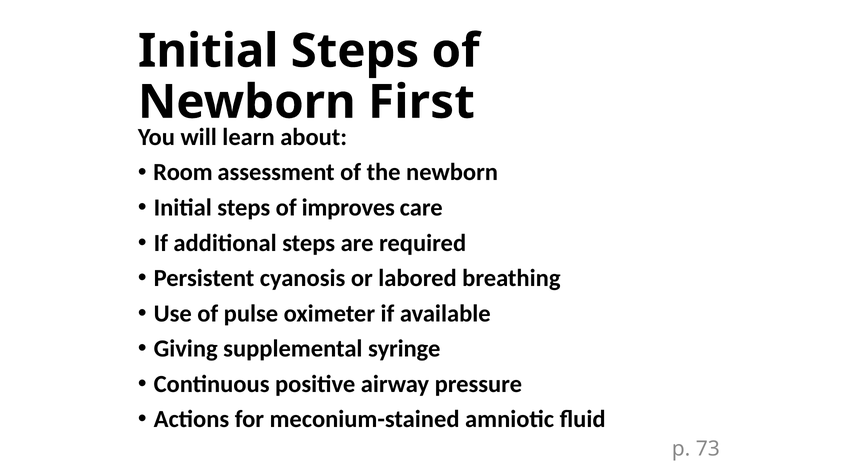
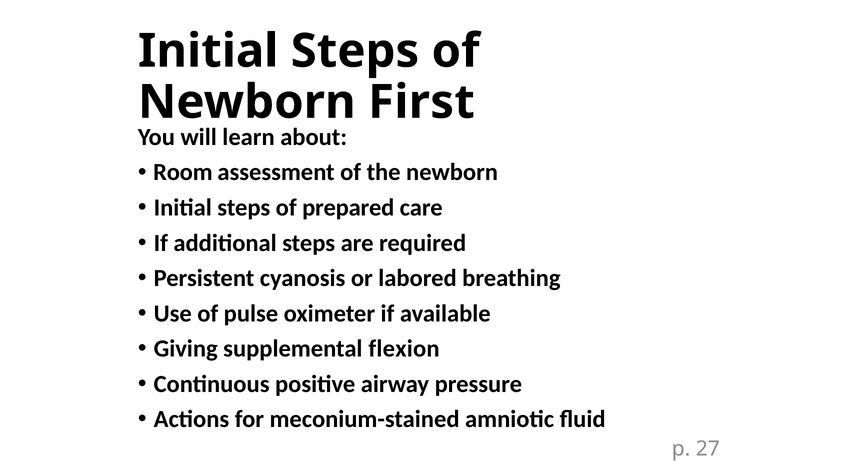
improves: improves -> prepared
syringe: syringe -> flexion
73: 73 -> 27
